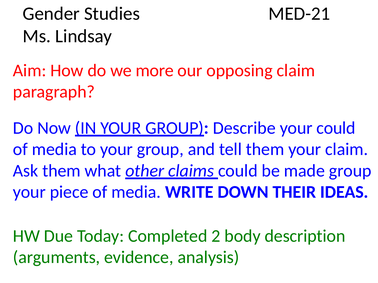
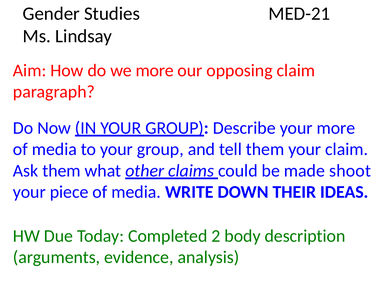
your could: could -> more
made group: group -> shoot
